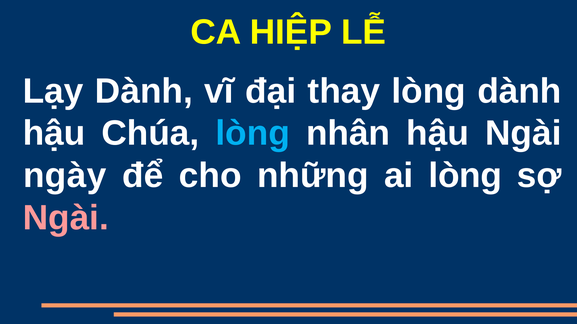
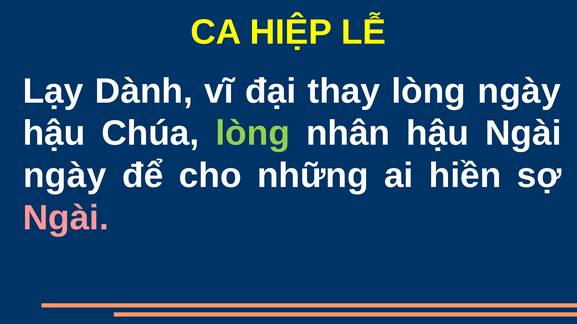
lòng dành: dành -> ngày
lòng at (253, 134) colour: light blue -> light green
ai lòng: lòng -> hiền
